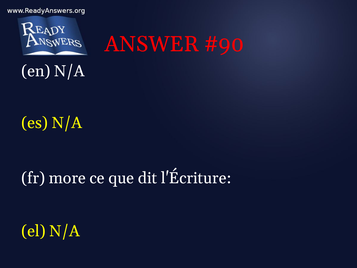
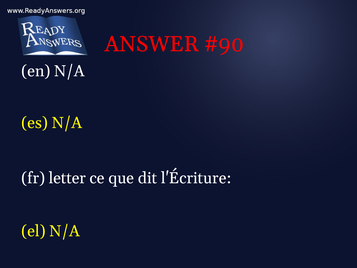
more: more -> letter
